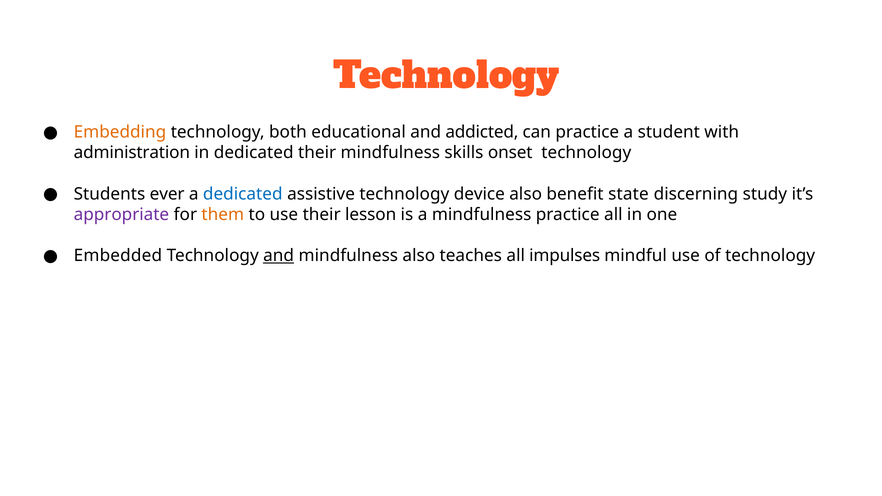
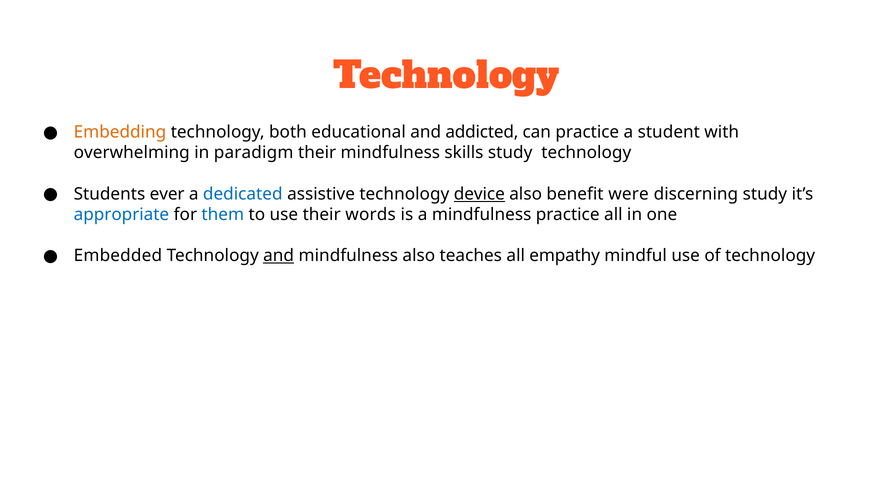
administration: administration -> overwhelming
in dedicated: dedicated -> paradigm
skills onset: onset -> study
device underline: none -> present
state: state -> were
appropriate colour: purple -> blue
them colour: orange -> blue
lesson: lesson -> words
impulses: impulses -> empathy
